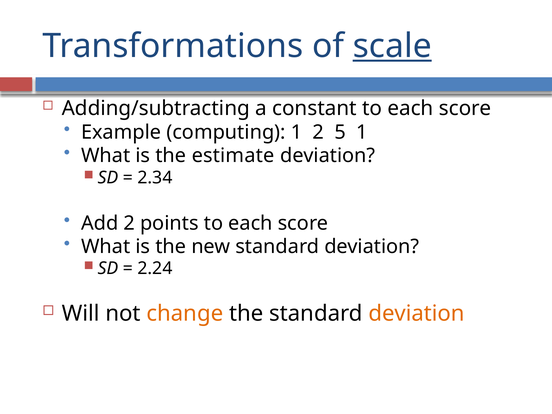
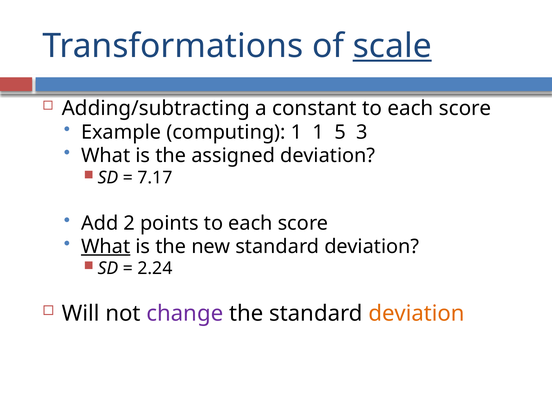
1 2: 2 -> 1
5 1: 1 -> 3
estimate: estimate -> assigned
2.34: 2.34 -> 7.17
What at (106, 247) underline: none -> present
change colour: orange -> purple
